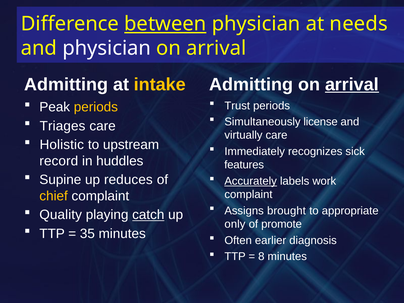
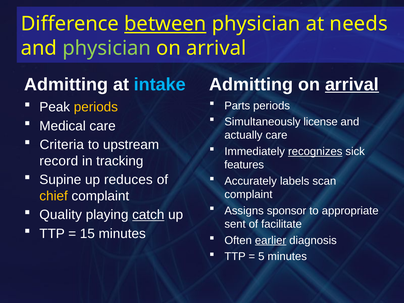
physician at (107, 48) colour: white -> light green
intake colour: yellow -> light blue
Trust: Trust -> Parts
Triages: Triages -> Medical
virtually: virtually -> actually
Holistic: Holistic -> Criteria
recognizes underline: none -> present
huddles: huddles -> tracking
Accurately underline: present -> none
work: work -> scan
brought: brought -> sponsor
only: only -> sent
promote: promote -> facilitate
35: 35 -> 15
earlier underline: none -> present
8: 8 -> 5
